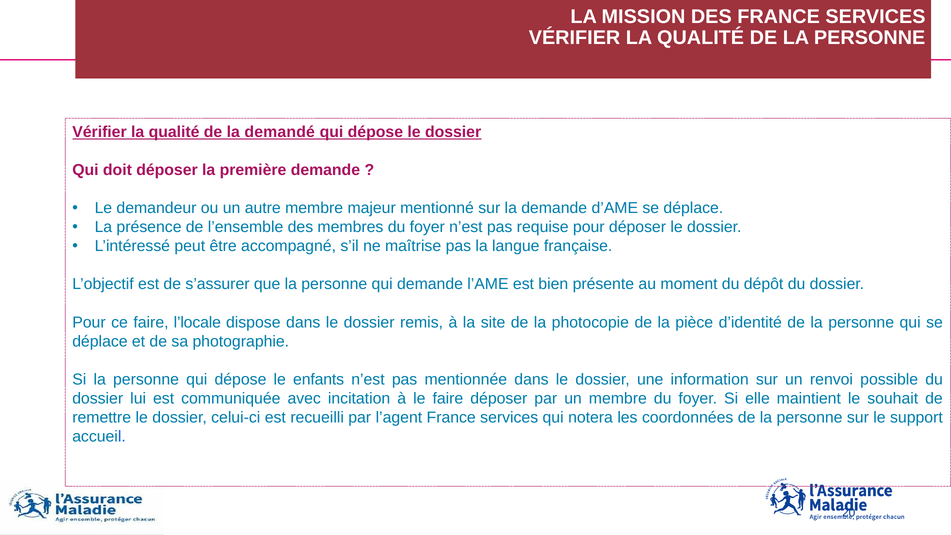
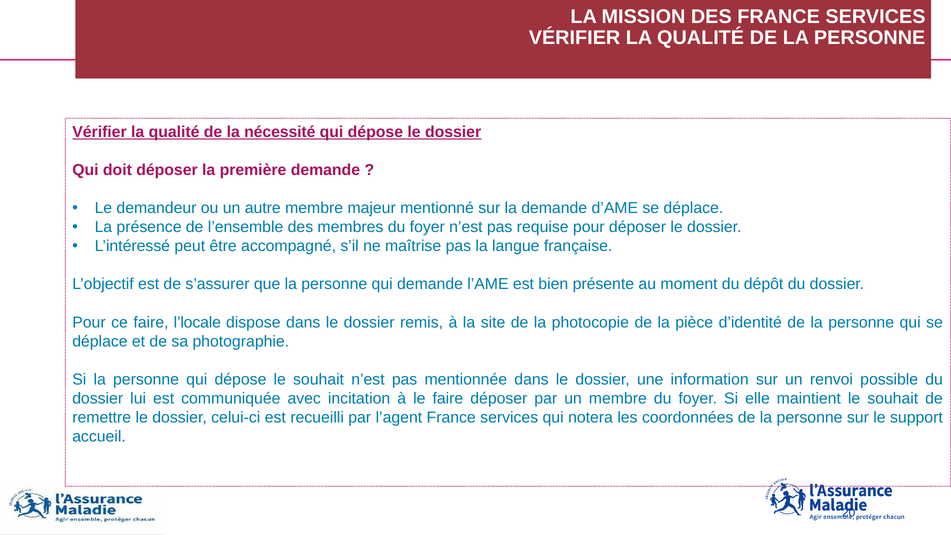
demandé: demandé -> nécessité
dépose le enfants: enfants -> souhait
